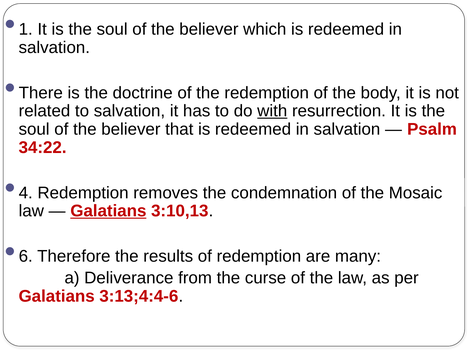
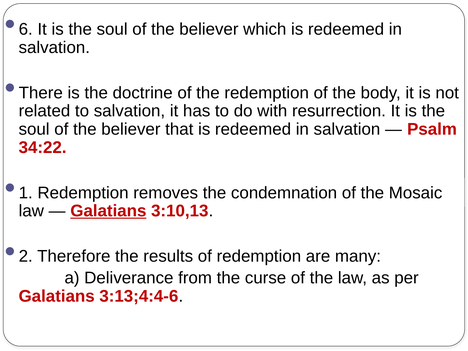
1: 1 -> 6
with underline: present -> none
4: 4 -> 1
6: 6 -> 2
